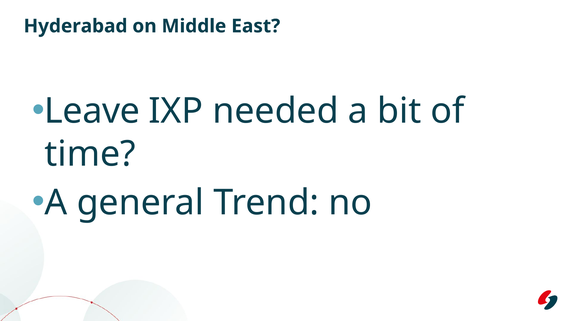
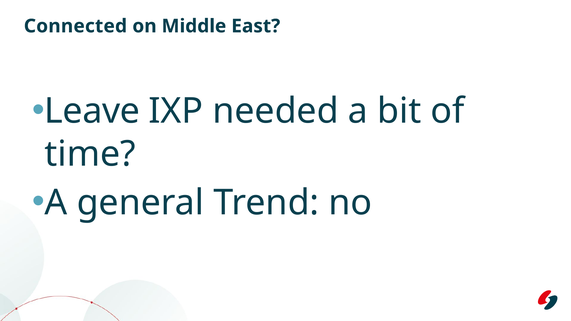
Hyderabad: Hyderabad -> Connected
